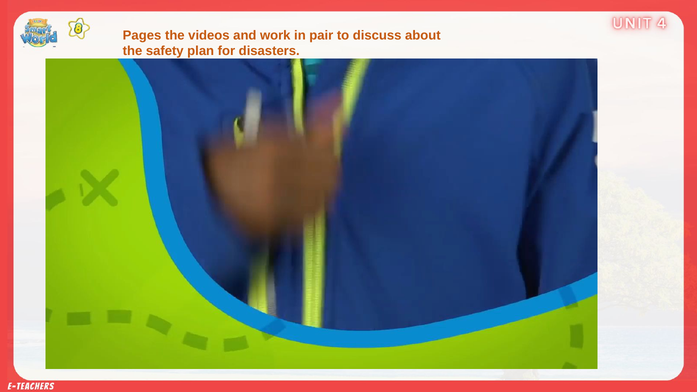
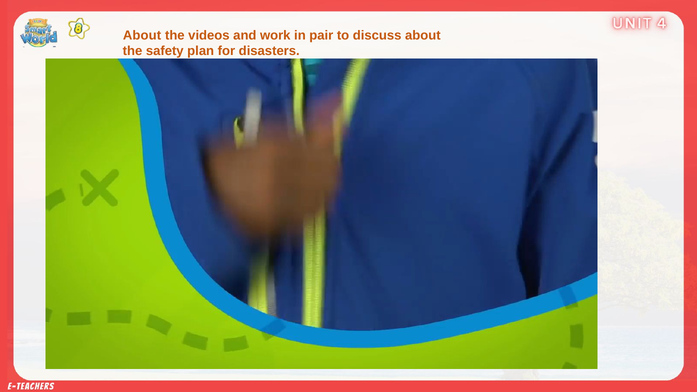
Pages at (142, 35): Pages -> About
